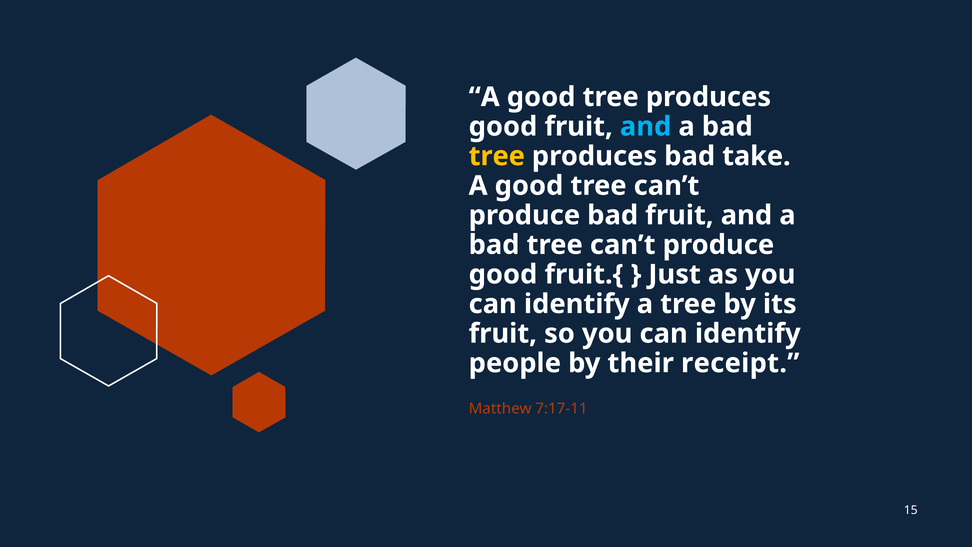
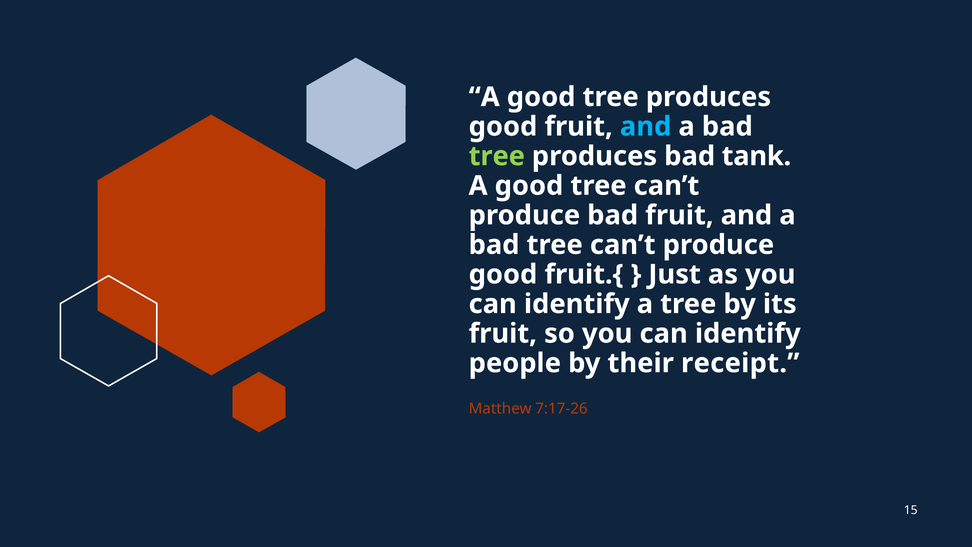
tree at (497, 156) colour: yellow -> light green
take: take -> tank
7:17-11: 7:17-11 -> 7:17-26
